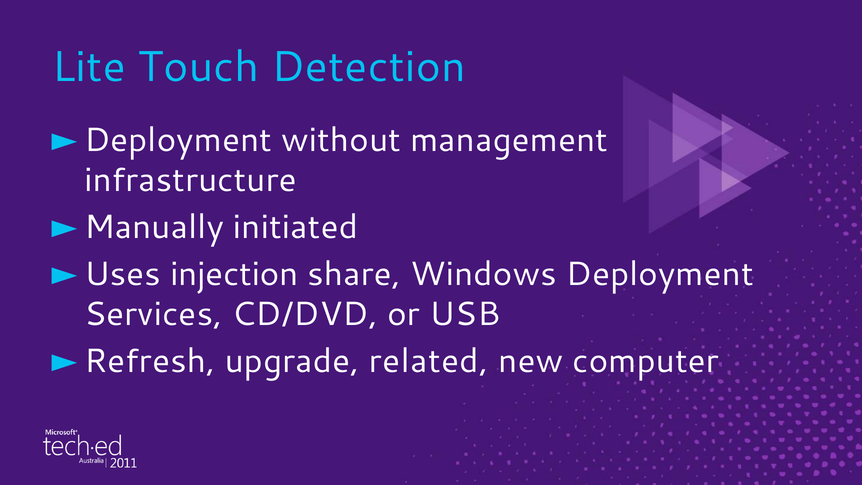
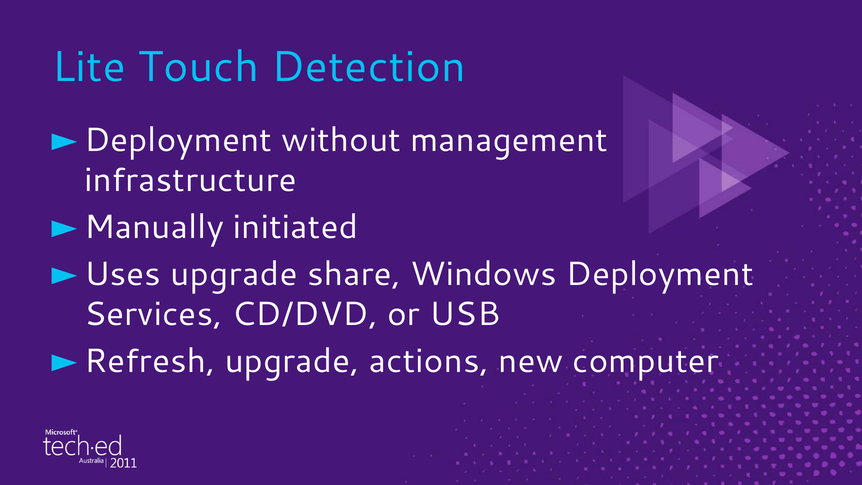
injection at (234, 274): injection -> upgrade
related: related -> actions
